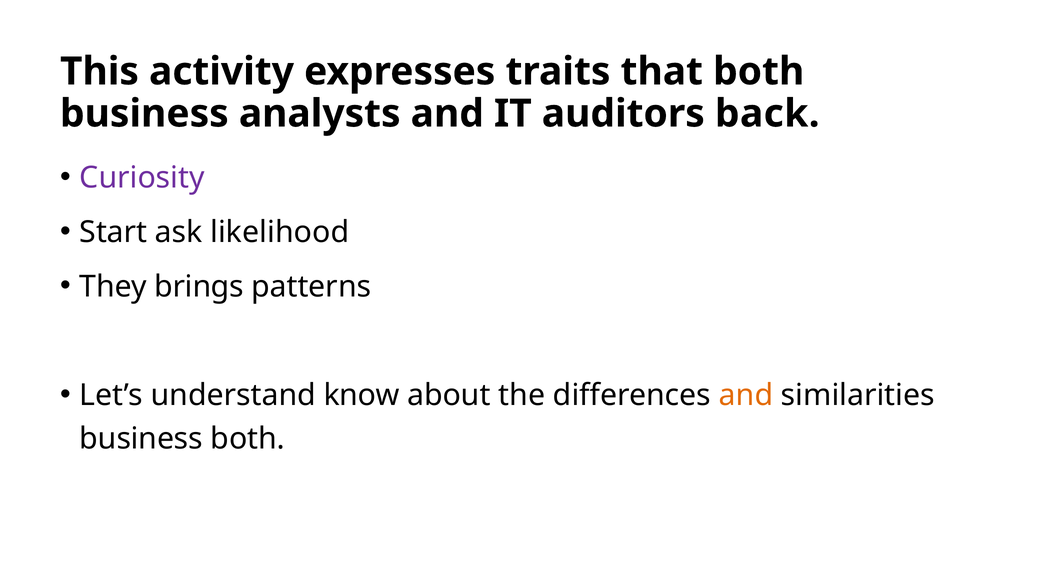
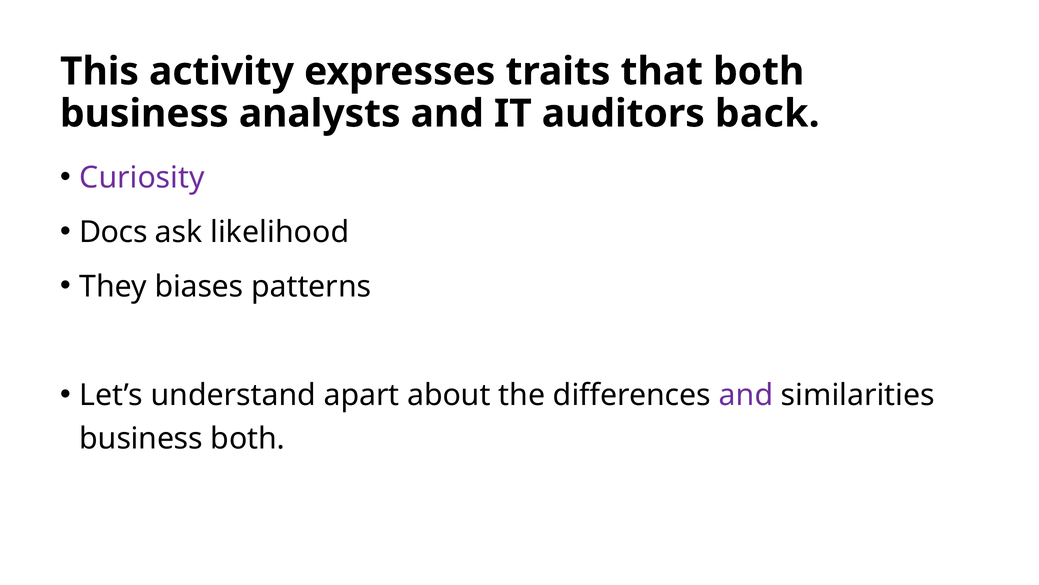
Start: Start -> Docs
brings: brings -> biases
know: know -> apart
and at (746, 395) colour: orange -> purple
